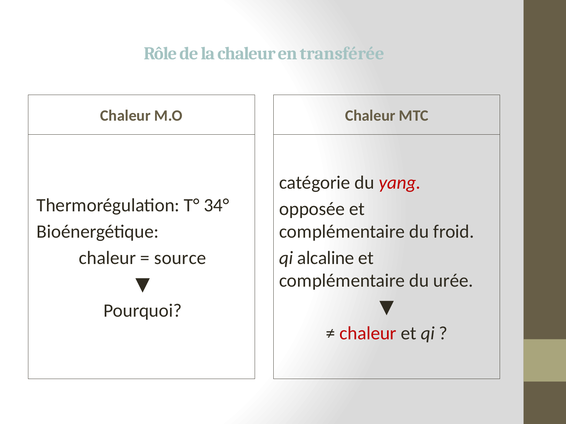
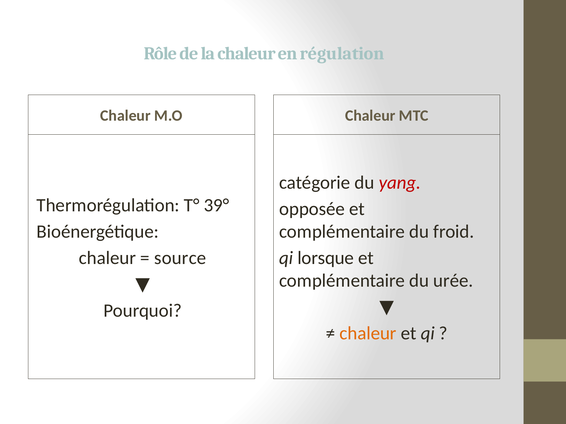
transférée: transférée -> régulation
34°: 34° -> 39°
alcaline: alcaline -> lorsque
chaleur at (368, 334) colour: red -> orange
